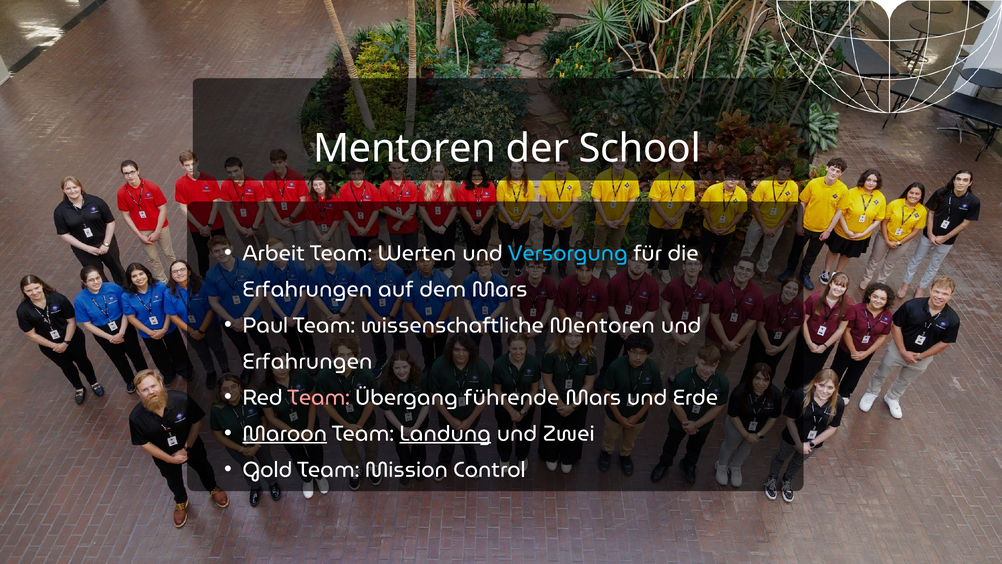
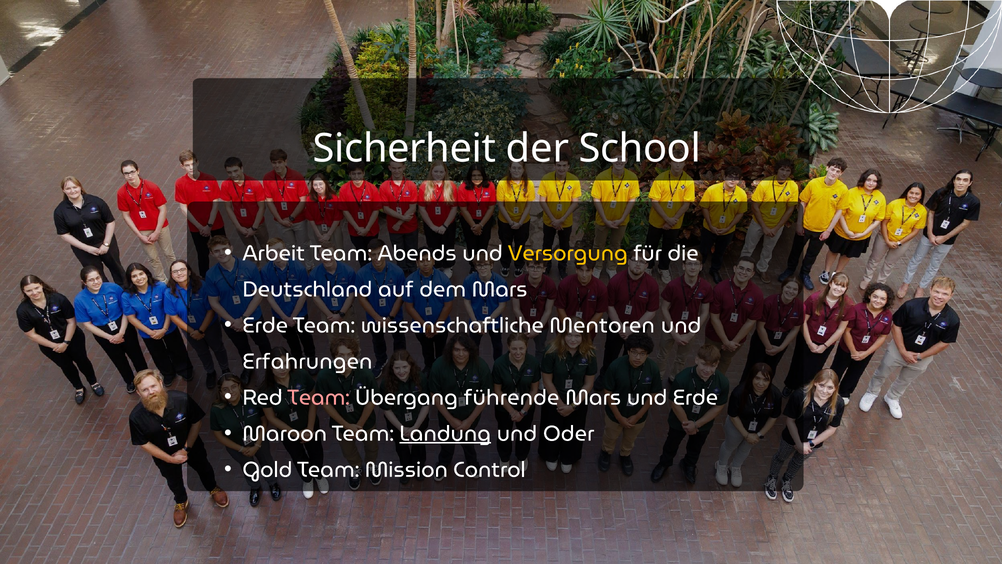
Mentoren at (405, 148): Mentoren -> Sicherheit
Werten: Werten -> Abends
Versorgung colour: light blue -> yellow
Erfahrungen at (307, 289): Erfahrungen -> Deutschland
Paul at (265, 325): Paul -> Erde
Maroon underline: present -> none
Zwei: Zwei -> Oder
